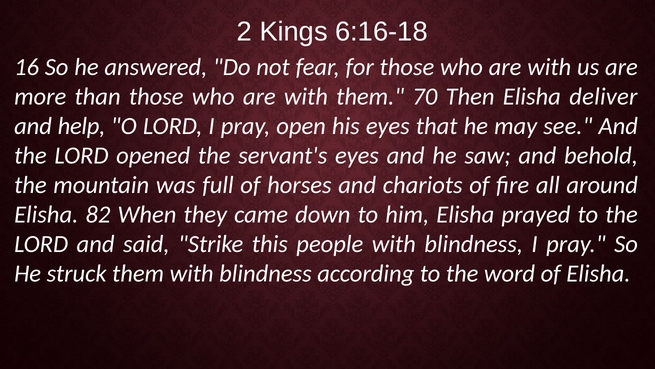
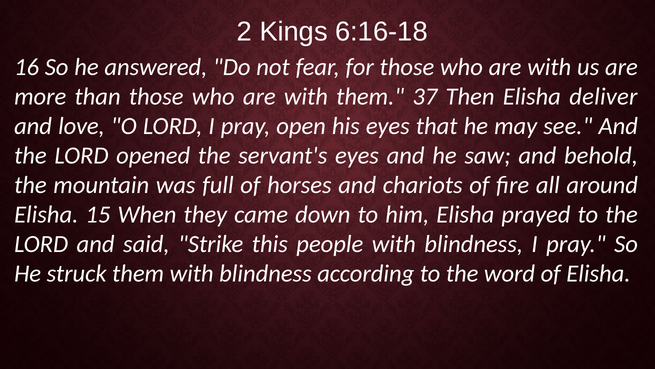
70: 70 -> 37
help: help -> love
82: 82 -> 15
